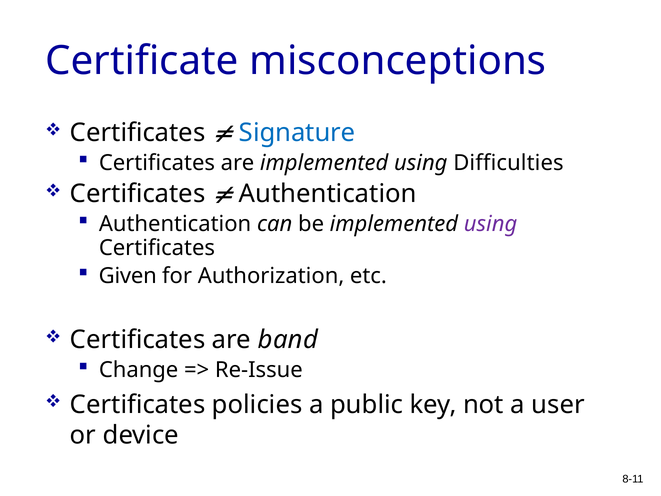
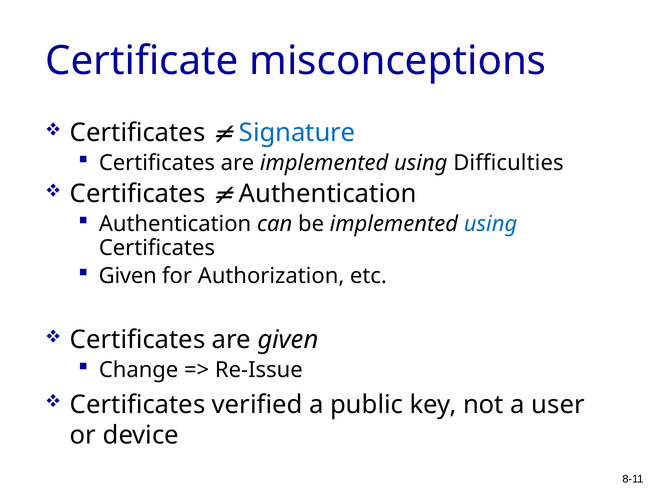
using at (491, 224) colour: purple -> blue
are band: band -> given
policies: policies -> verified
